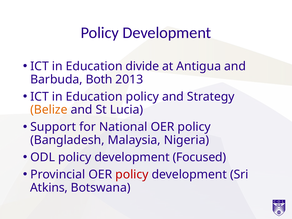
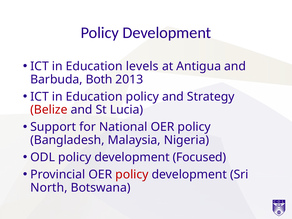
divide: divide -> levels
Belize colour: orange -> red
Atkins: Atkins -> North
